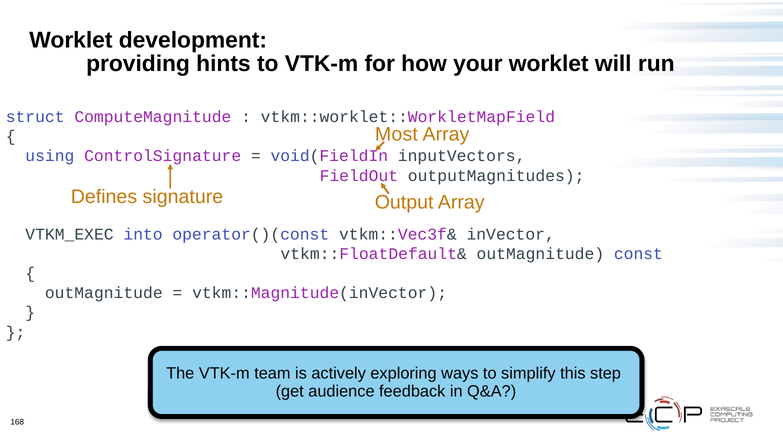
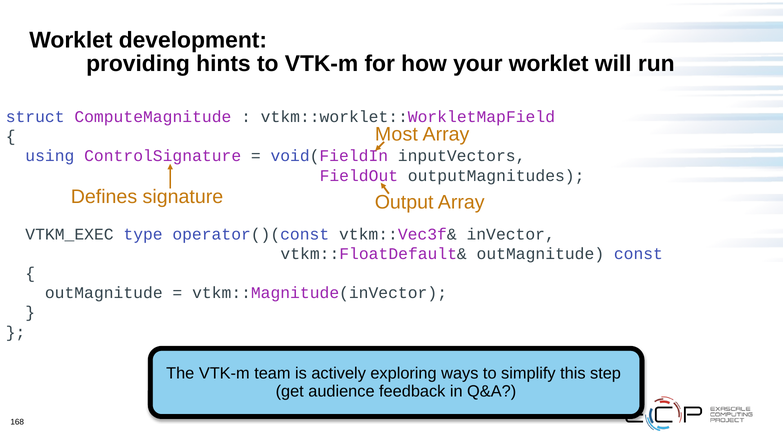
into: into -> type
